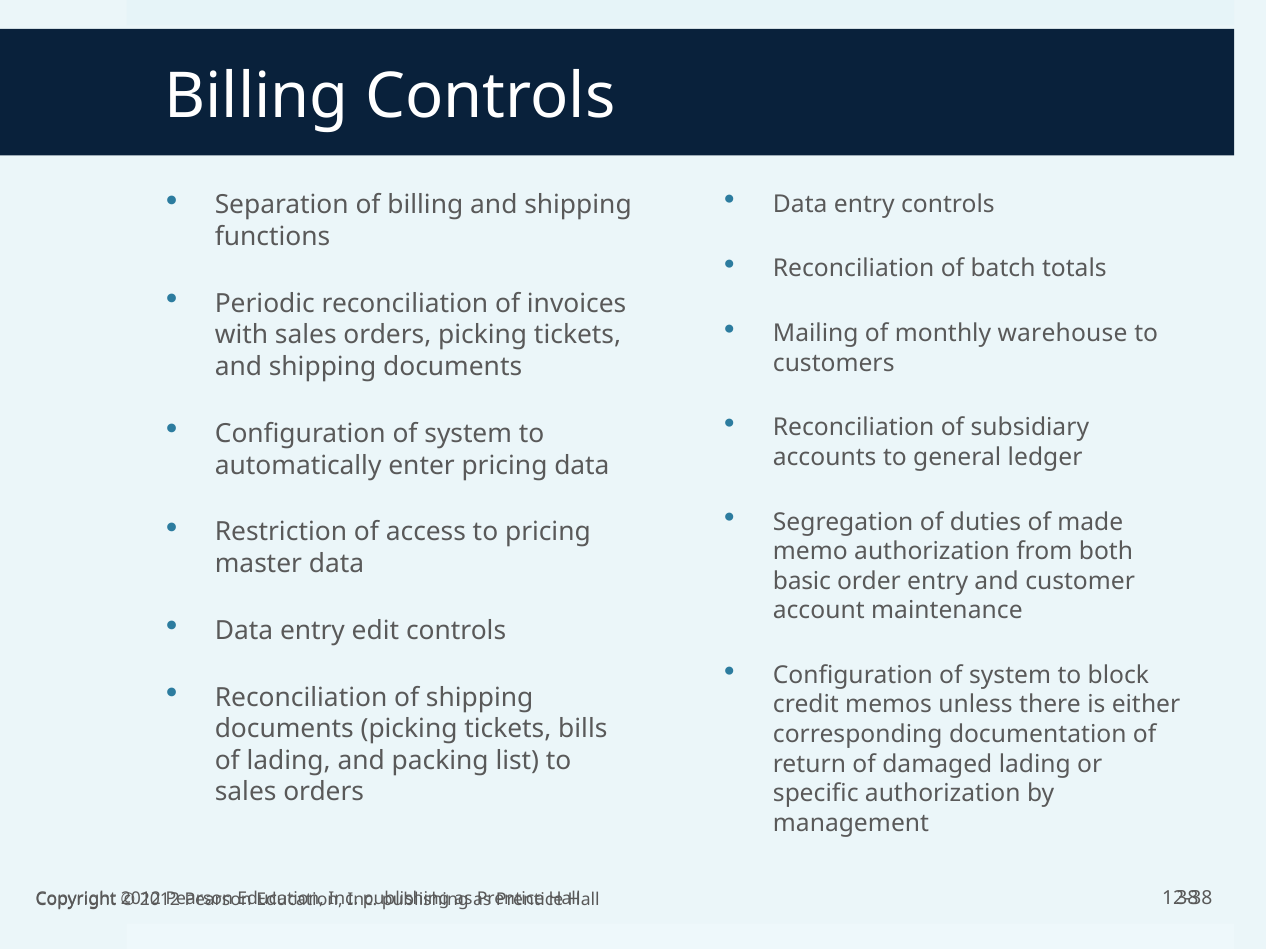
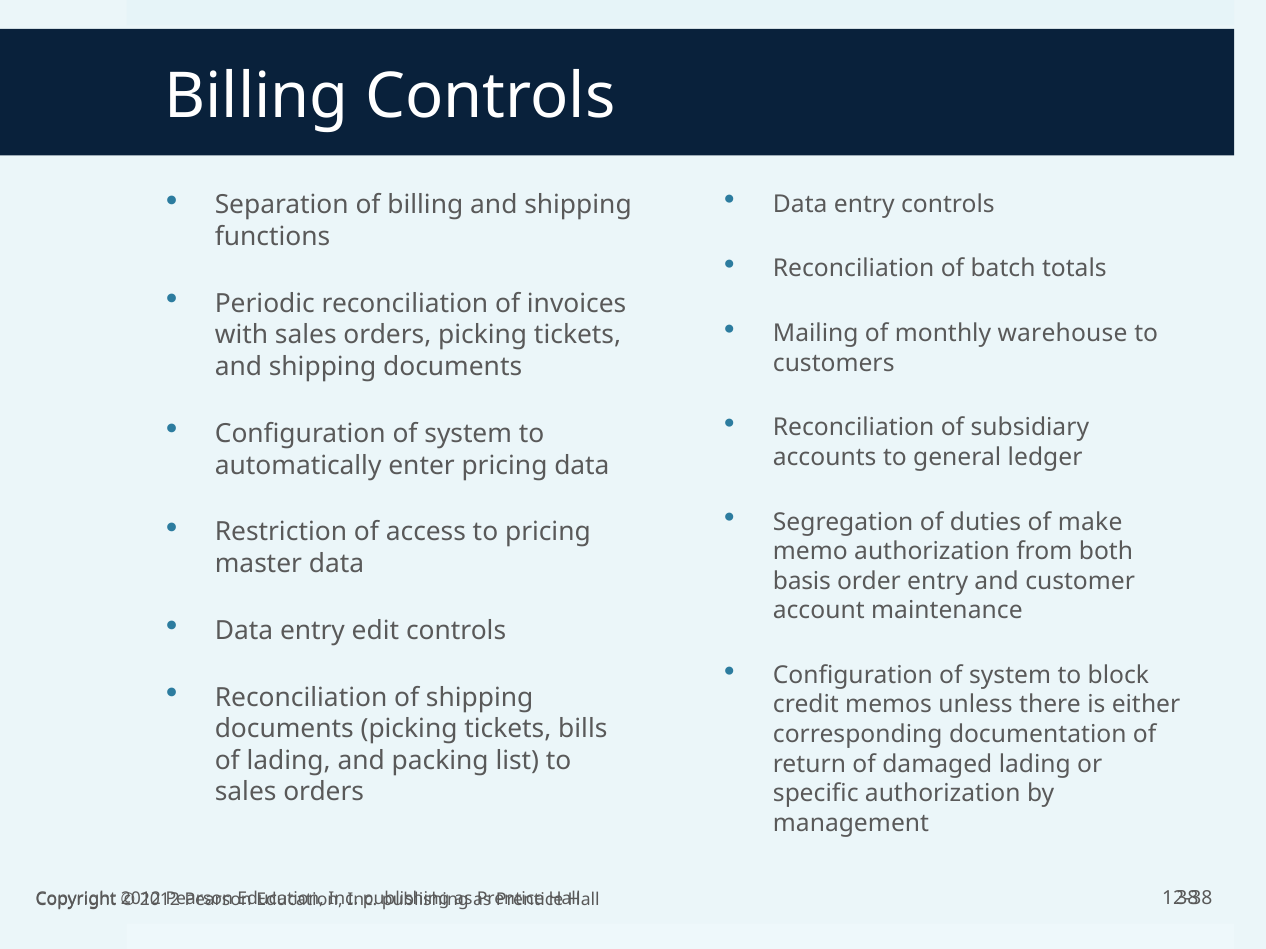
made: made -> make
basic: basic -> basis
